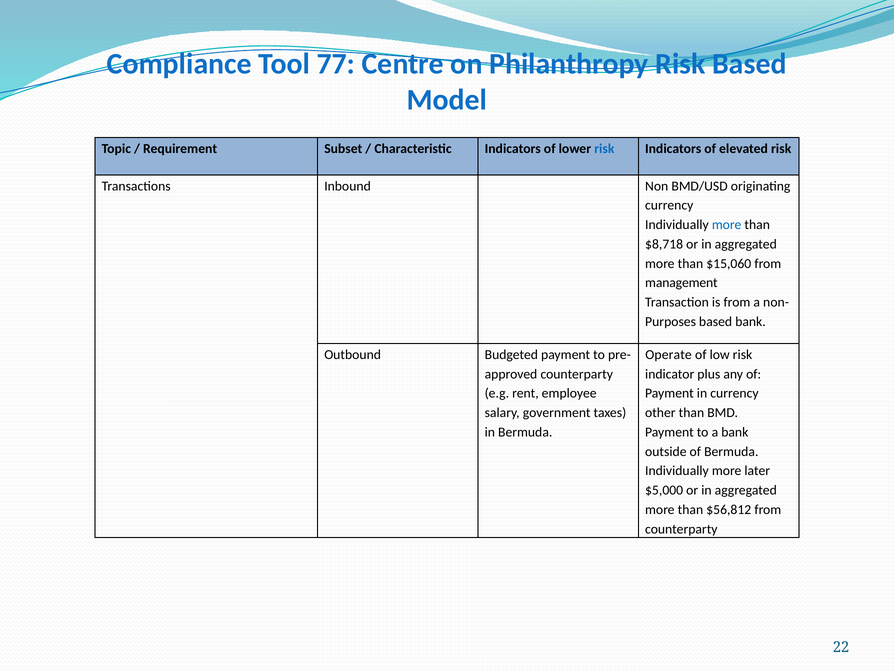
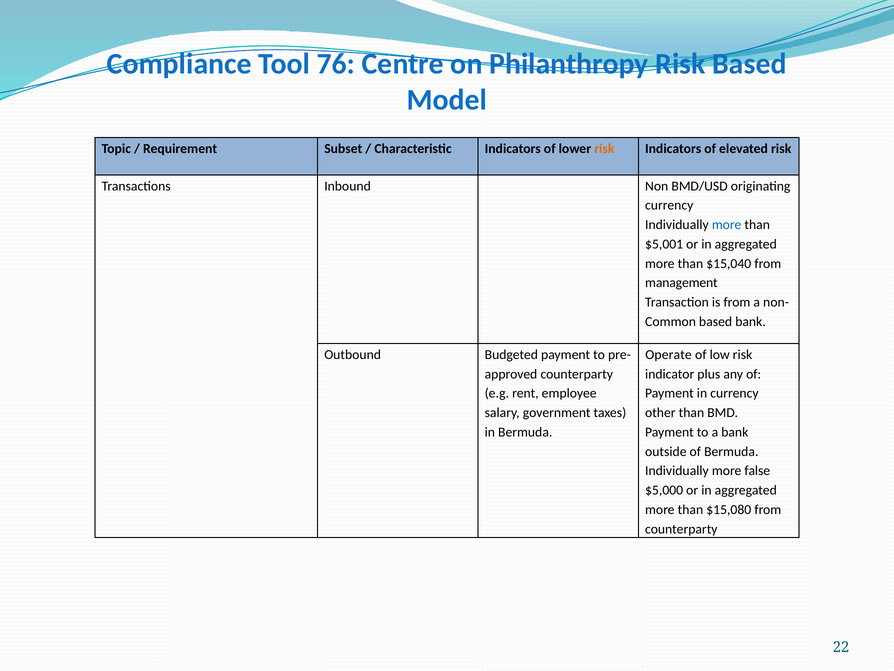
77: 77 -> 76
risk at (604, 148) colour: blue -> orange
$8,718: $8,718 -> $5,001
$15,060: $15,060 -> $15,040
Purposes: Purposes -> Common
later: later -> false
$56,812: $56,812 -> $15,080
